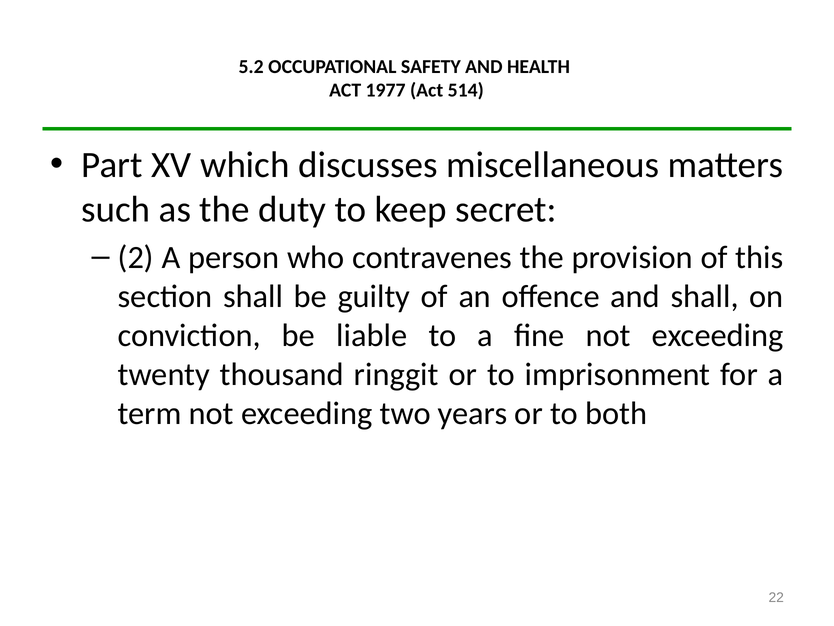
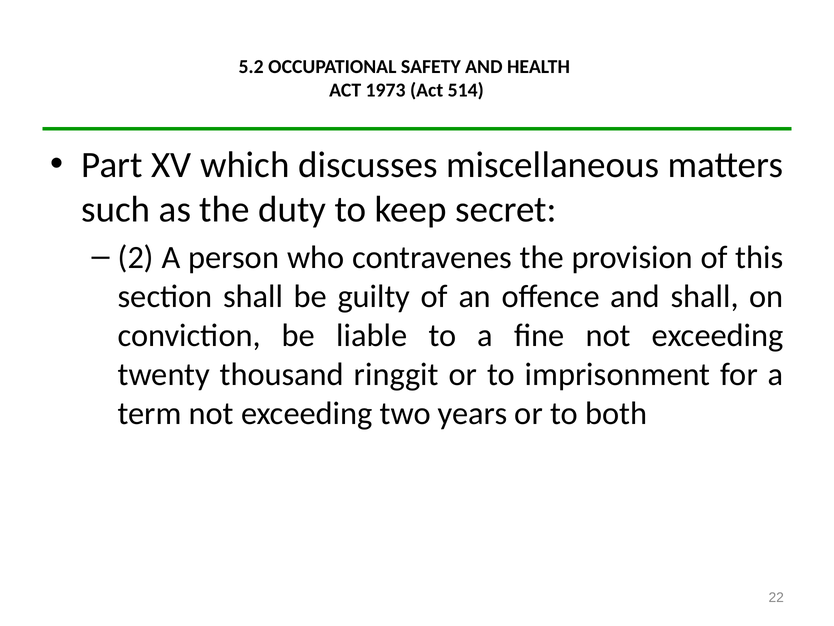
1977: 1977 -> 1973
